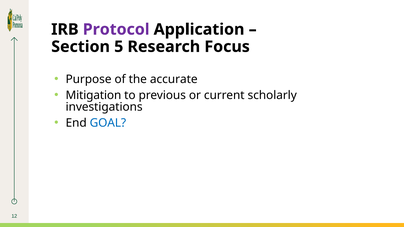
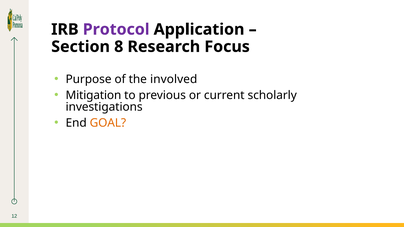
5: 5 -> 8
accurate: accurate -> involved
GOAL colour: blue -> orange
